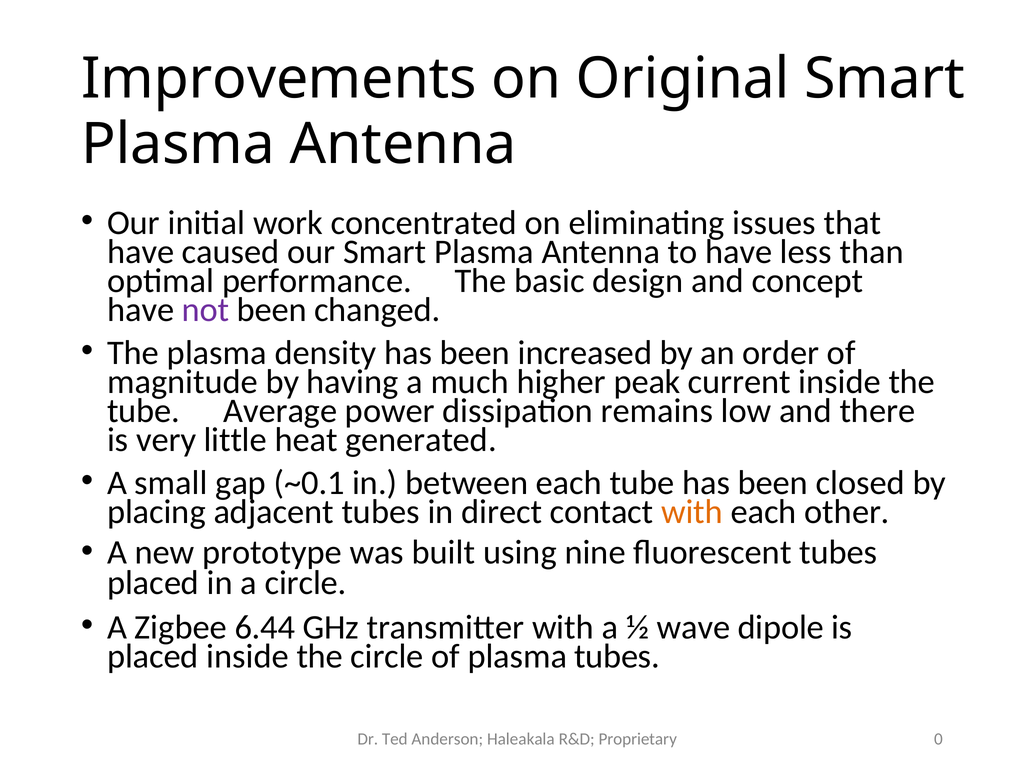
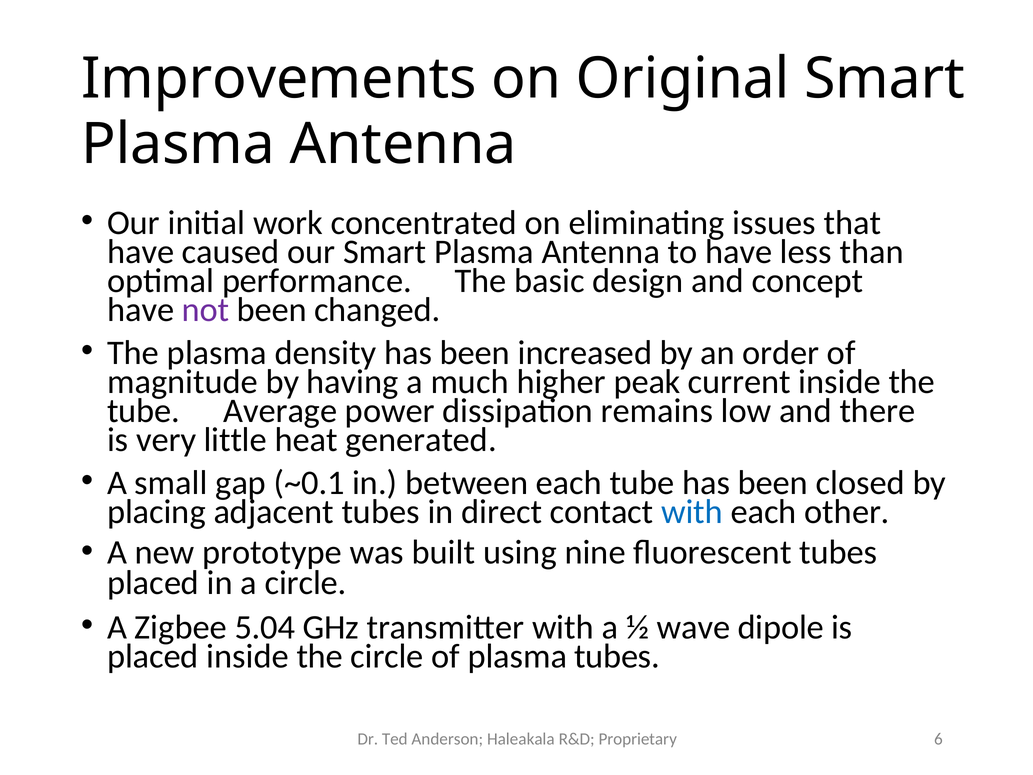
with at (692, 512) colour: orange -> blue
6.44: 6.44 -> 5.04
0: 0 -> 6
